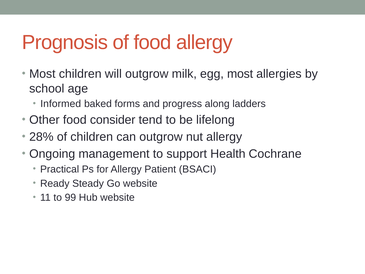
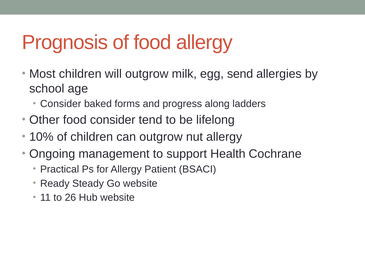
egg most: most -> send
Informed at (61, 104): Informed -> Consider
28%: 28% -> 10%
99: 99 -> 26
